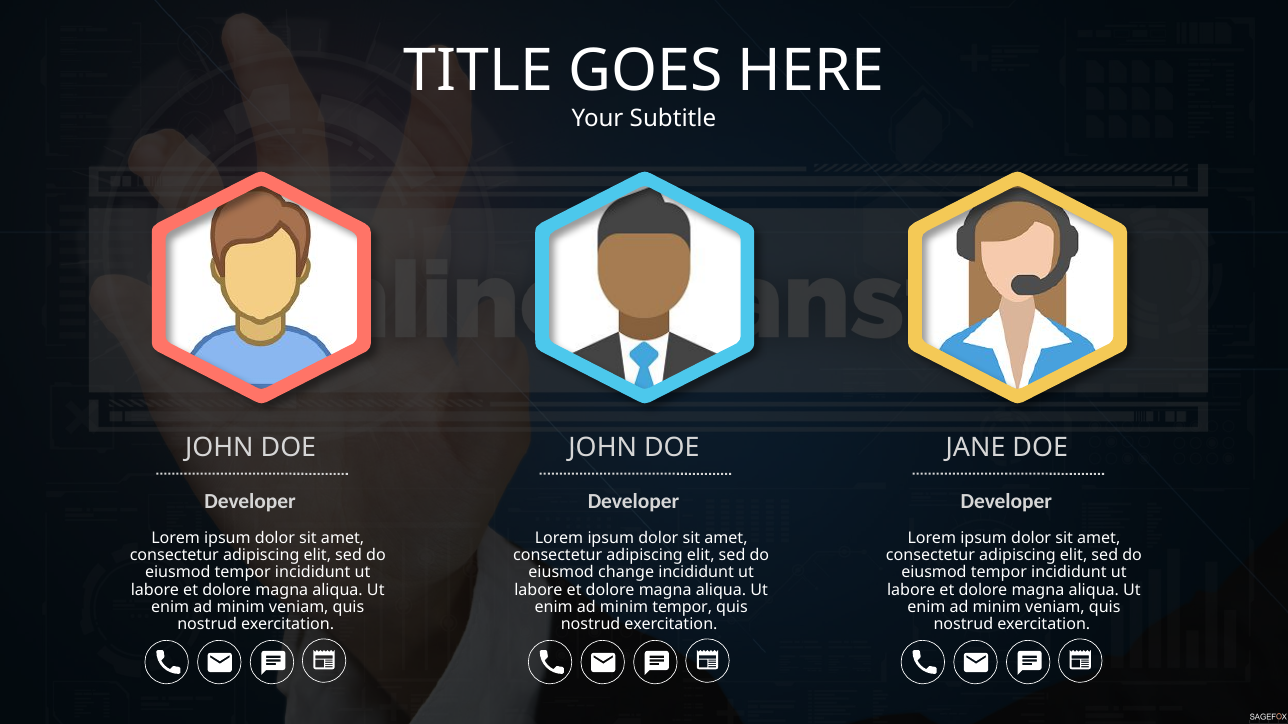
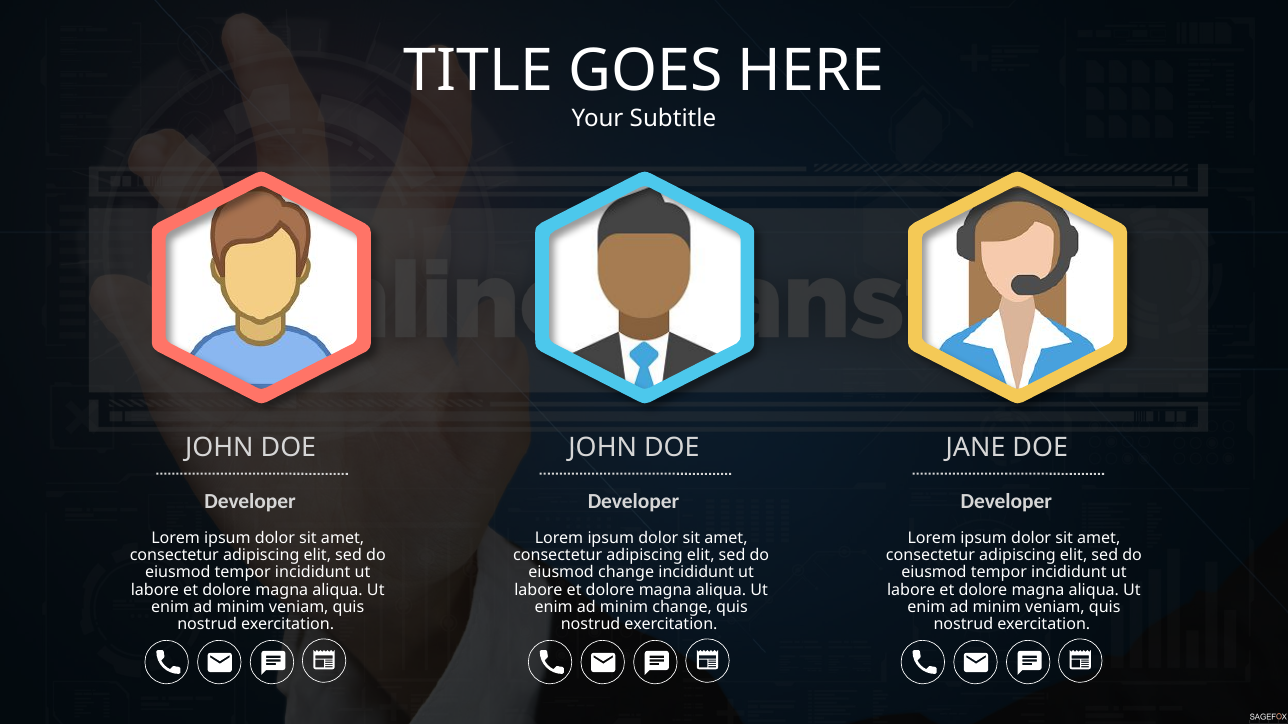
minim tempor: tempor -> change
